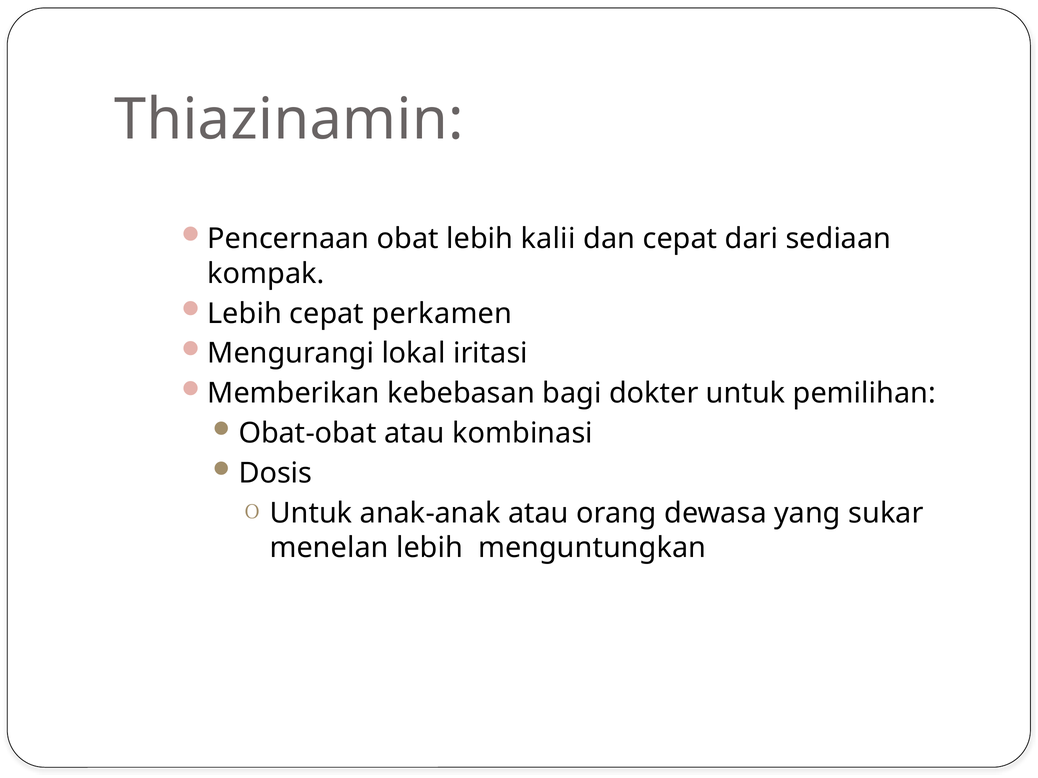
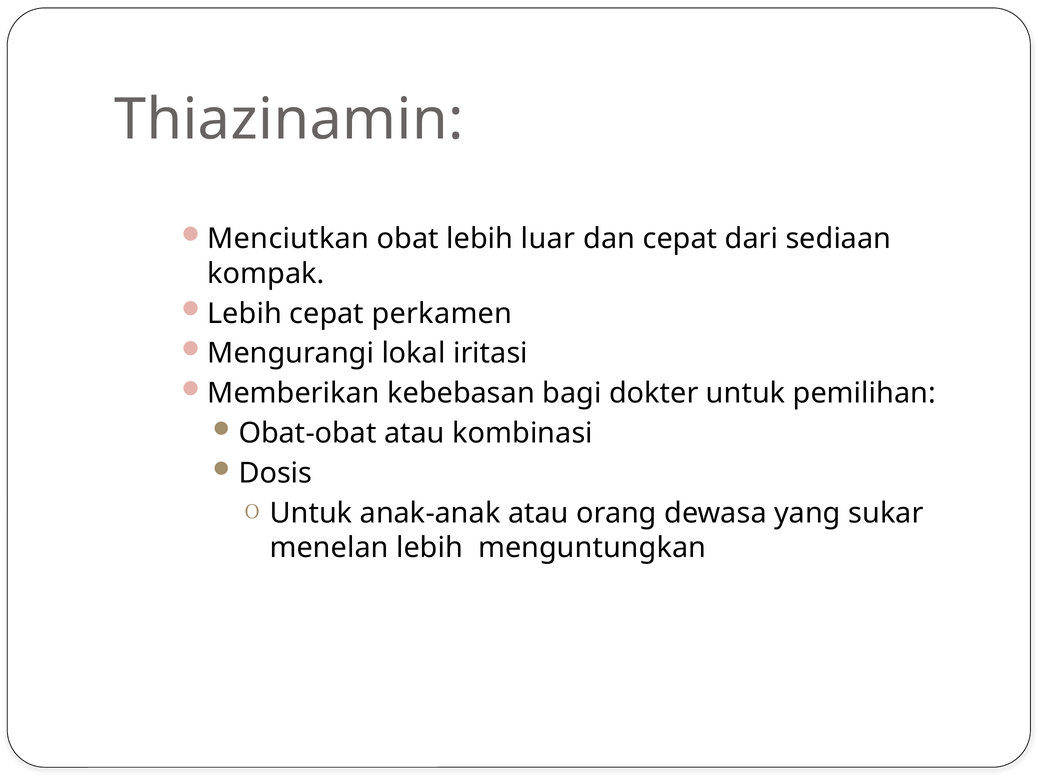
Pencernaan: Pencernaan -> Menciutkan
kalii: kalii -> luar
